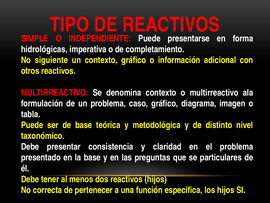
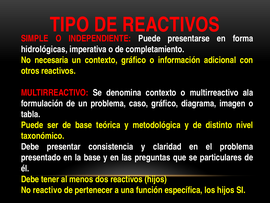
siguiente: siguiente -> necesaria
correcta: correcta -> reactivo
